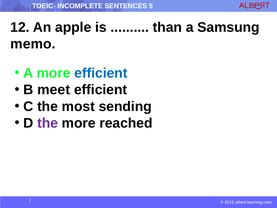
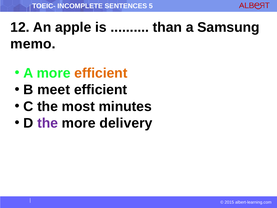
efficient at (101, 73) colour: blue -> orange
sending: sending -> minutes
reached: reached -> delivery
